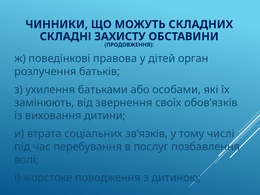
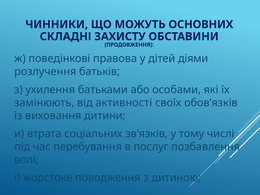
СКЛАДНИХ: СКЛАДНИХ -> ОСНОВНИХ
орган: орган -> діями
звернення: звернення -> активності
